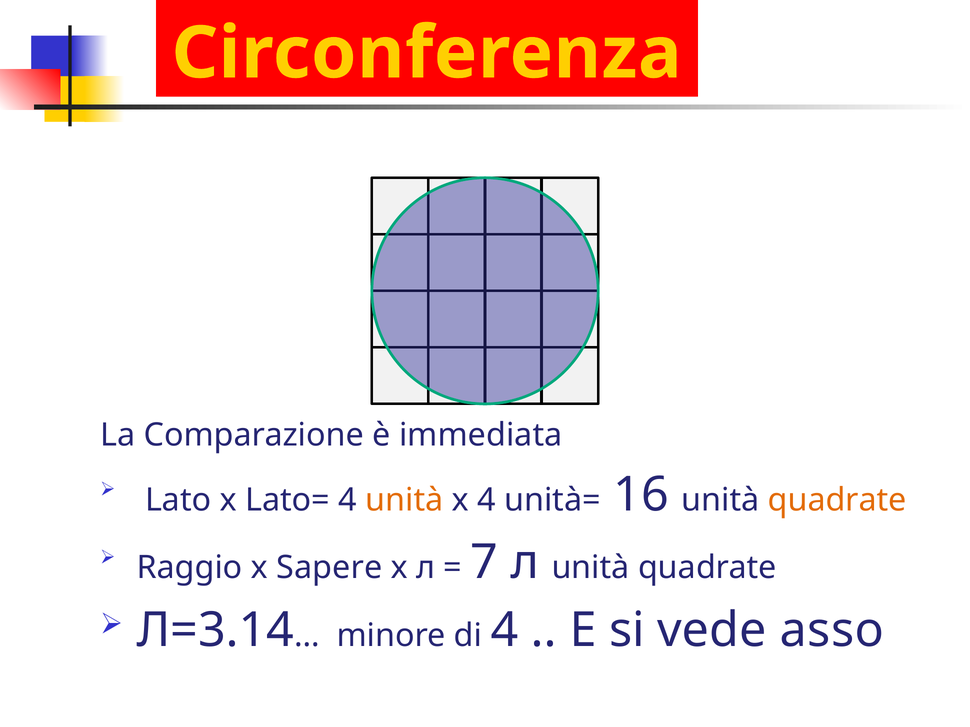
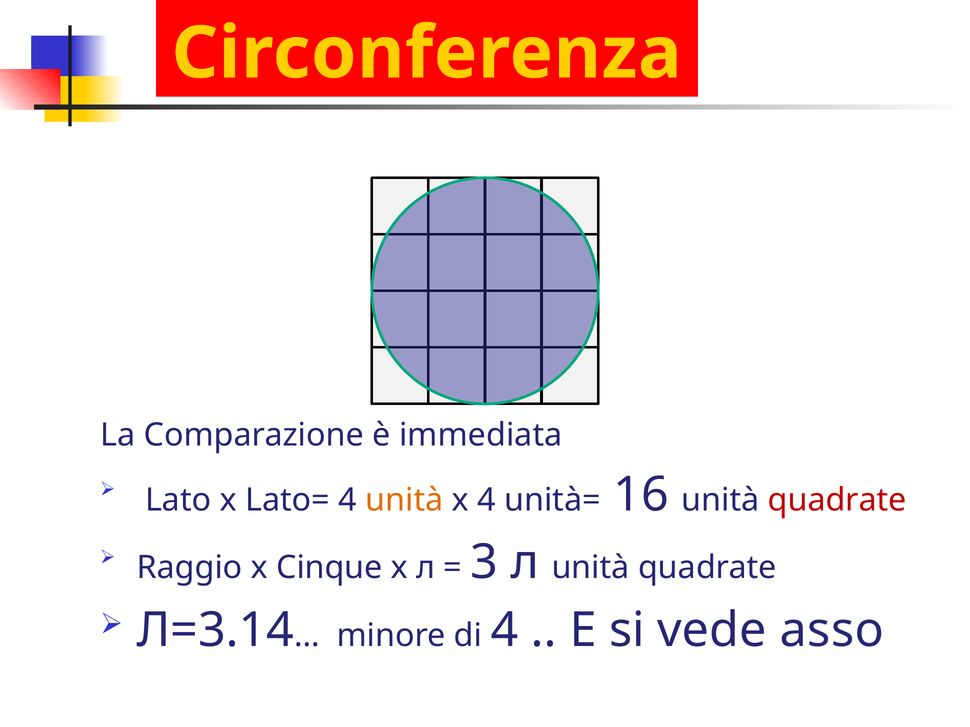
quadrate at (837, 500) colour: orange -> red
Sapere: Sapere -> Cinque
7: 7 -> 3
